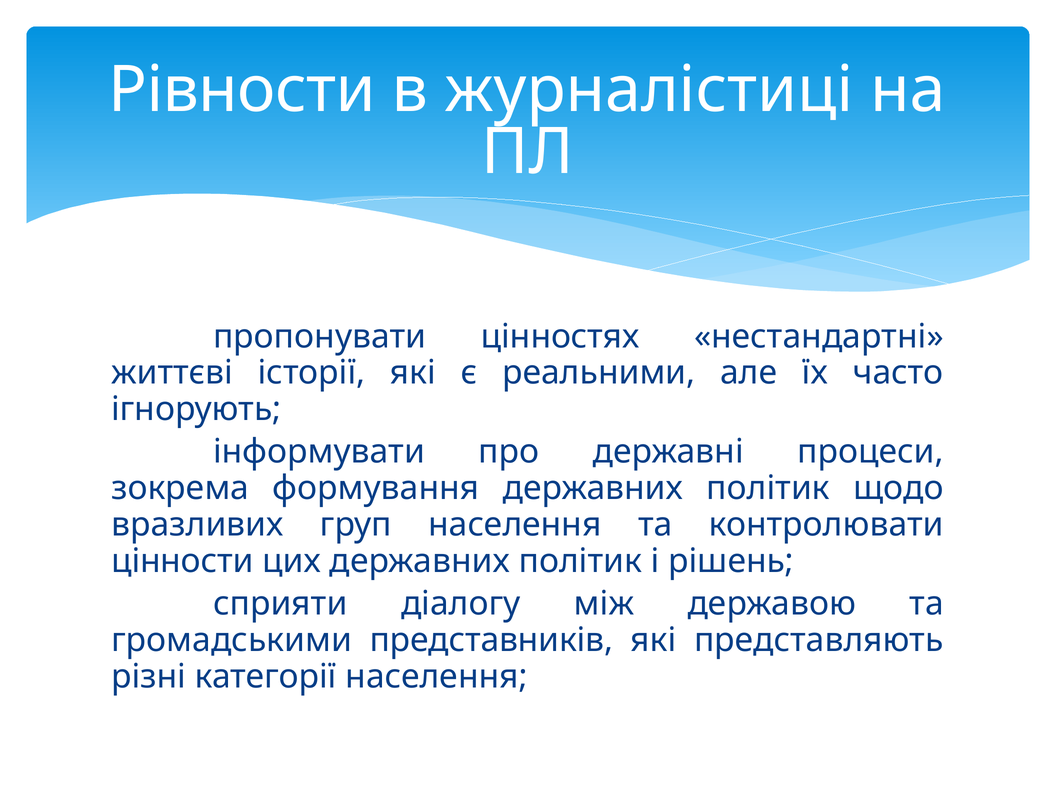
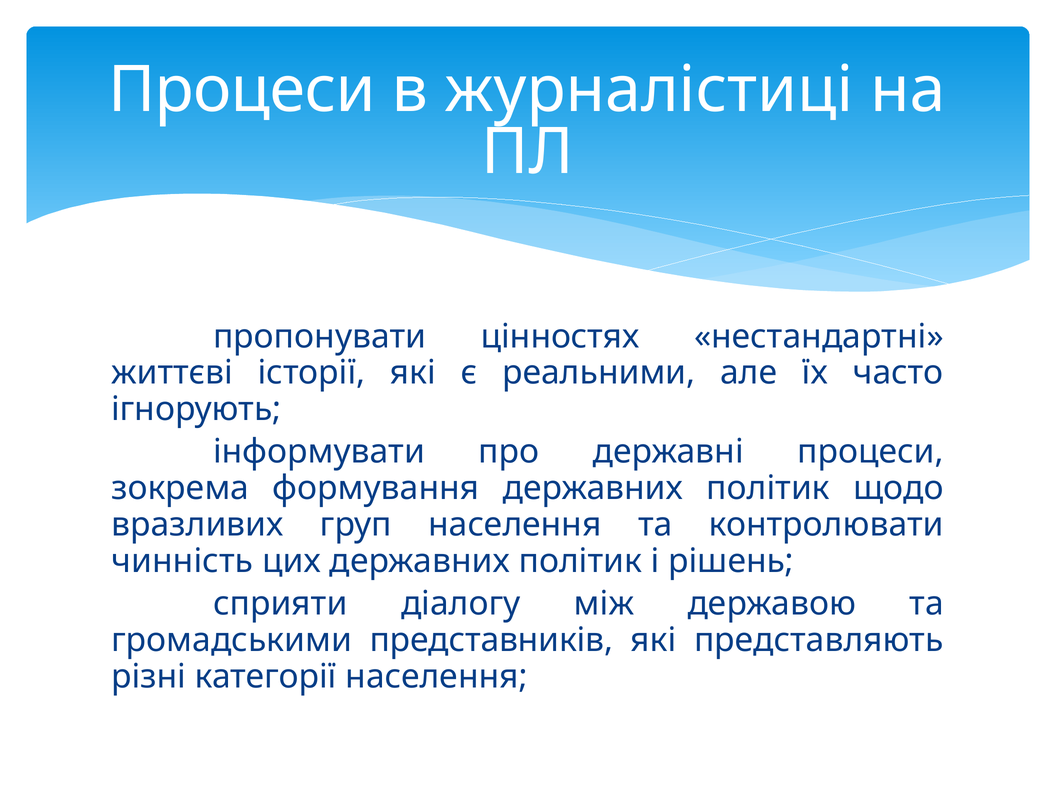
Рівности at (242, 90): Рівности -> Процеси
цінности: цінности -> чинність
